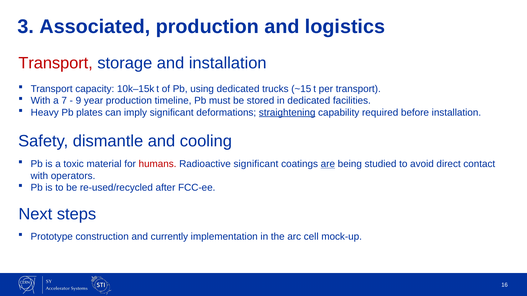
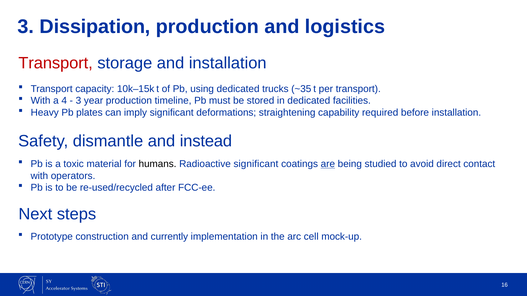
Associated: Associated -> Dissipation
~15: ~15 -> ~35
7: 7 -> 4
9 at (78, 101): 9 -> 3
straightening underline: present -> none
cooling: cooling -> instead
humans colour: red -> black
